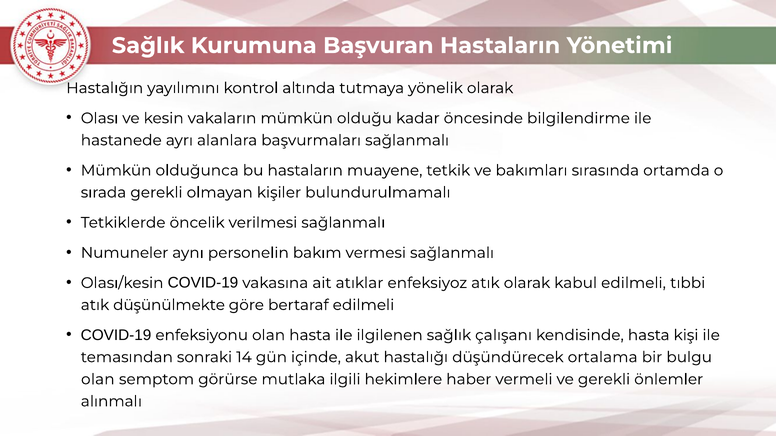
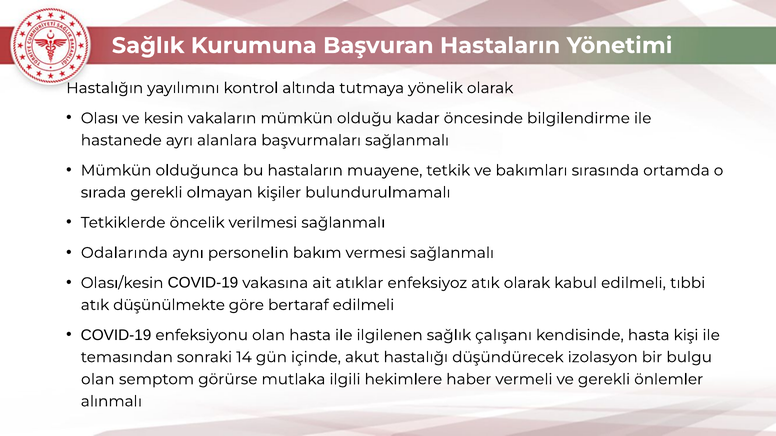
Numuneler: Numuneler -> Odalarında
ortalama: ortalama -> izolasyon
